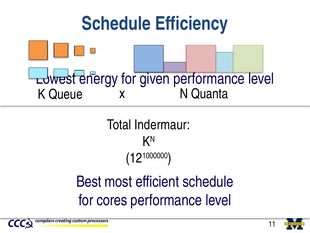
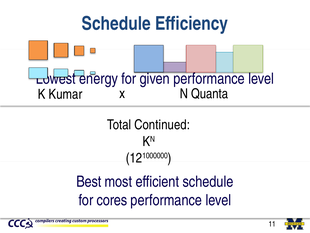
Queue: Queue -> Kumar
Indermaur: Indermaur -> Continued
